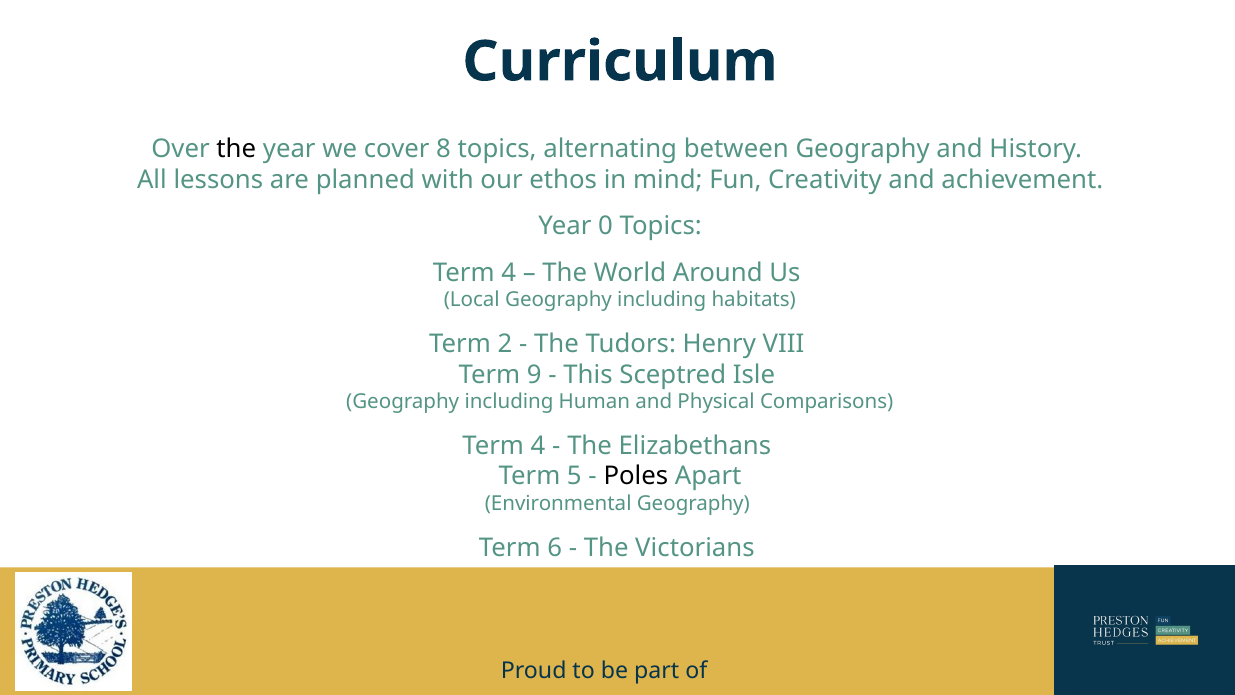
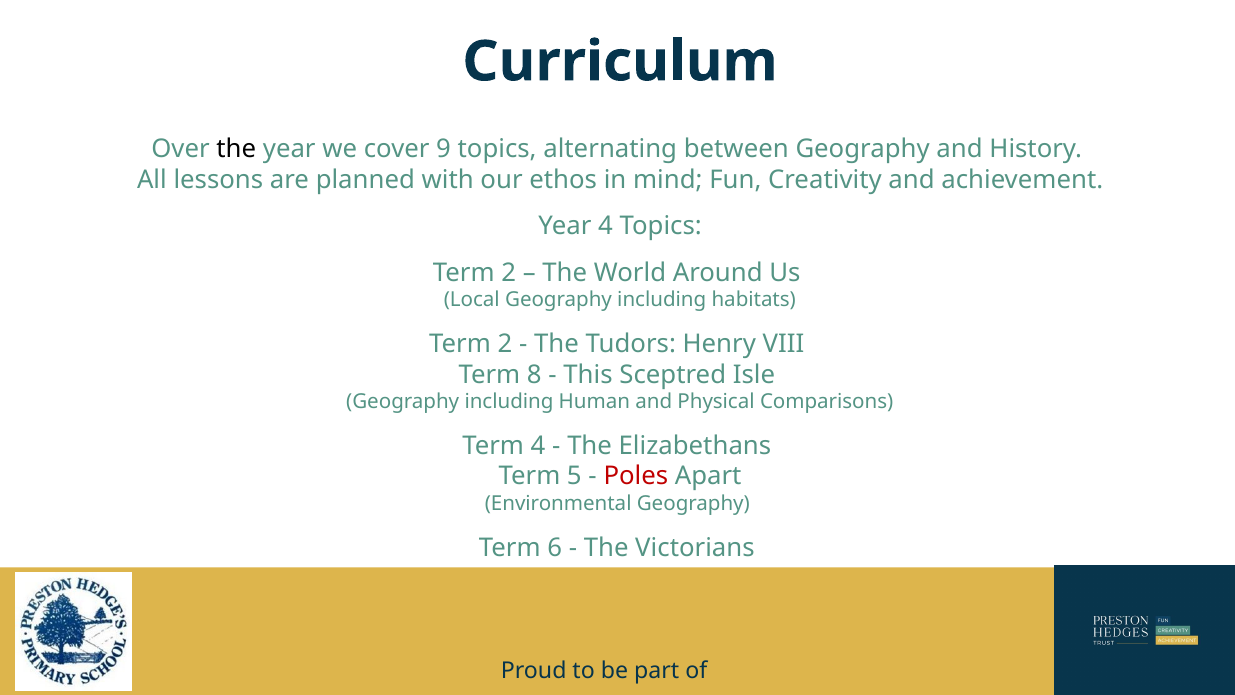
8: 8 -> 9
Year 0: 0 -> 4
4 at (509, 272): 4 -> 2
9: 9 -> 8
Poles colour: black -> red
